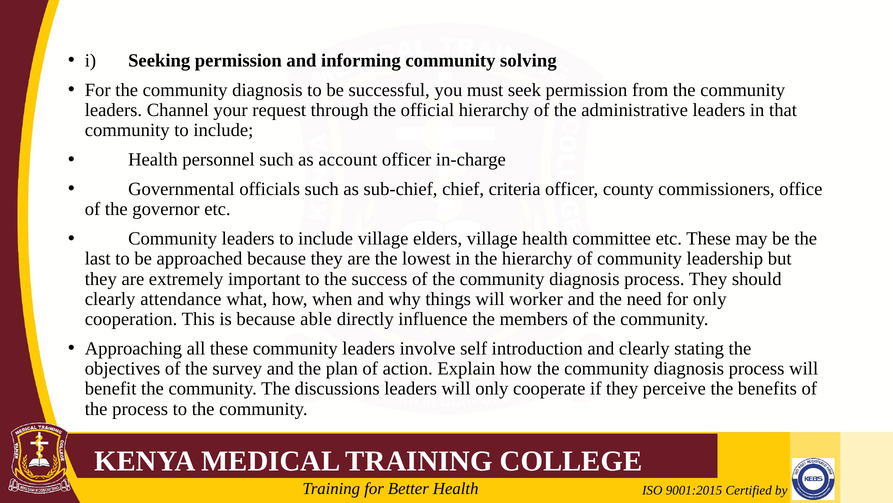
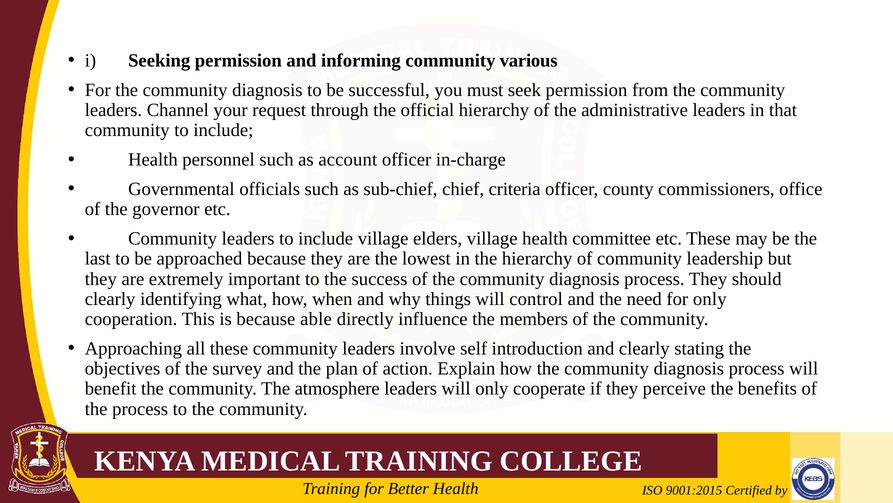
solving: solving -> various
attendance: attendance -> identifying
worker: worker -> control
discussions: discussions -> atmosphere
